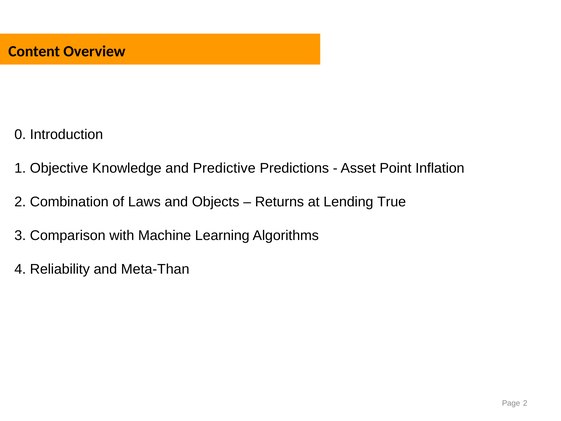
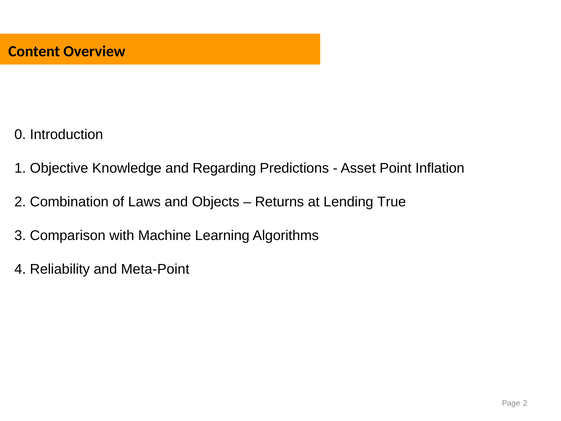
Predictive: Predictive -> Regarding
Meta-Than: Meta-Than -> Meta-Point
